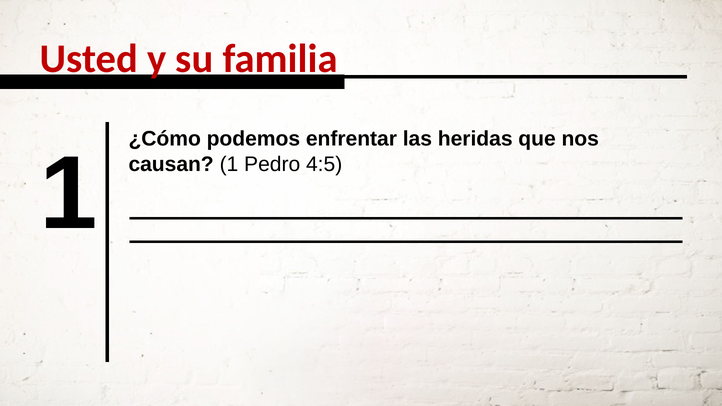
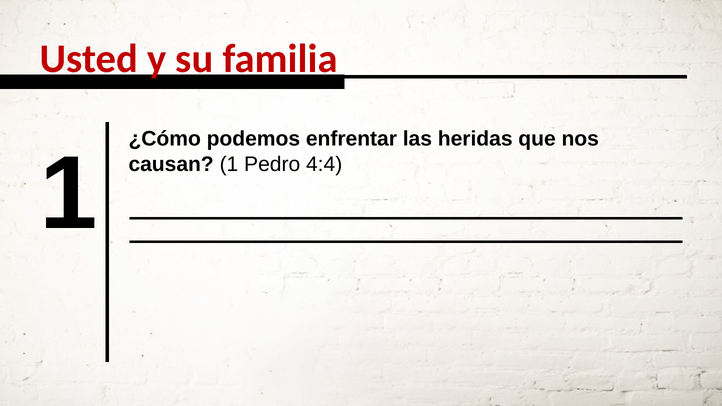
4:5: 4:5 -> 4:4
